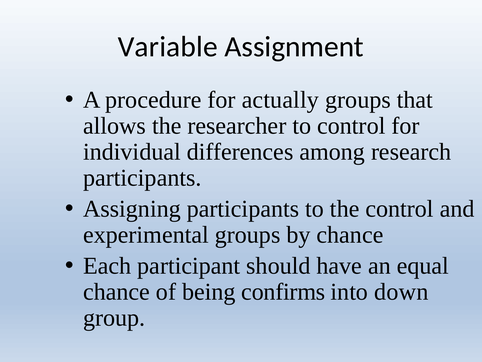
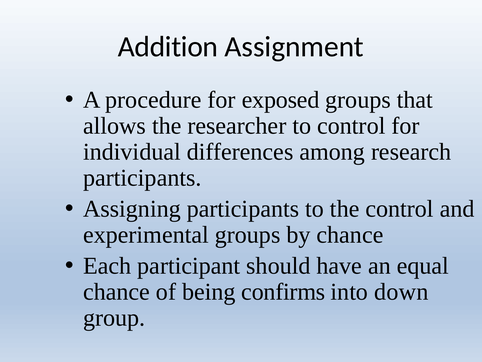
Variable: Variable -> Addition
actually: actually -> exposed
